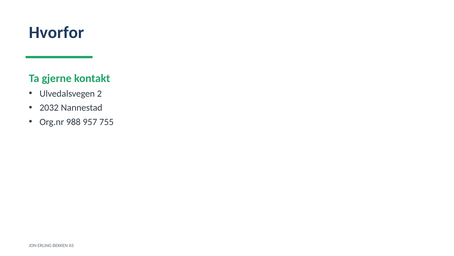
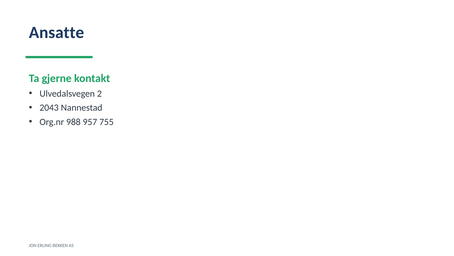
Hvorfor: Hvorfor -> Ansatte
2032: 2032 -> 2043
